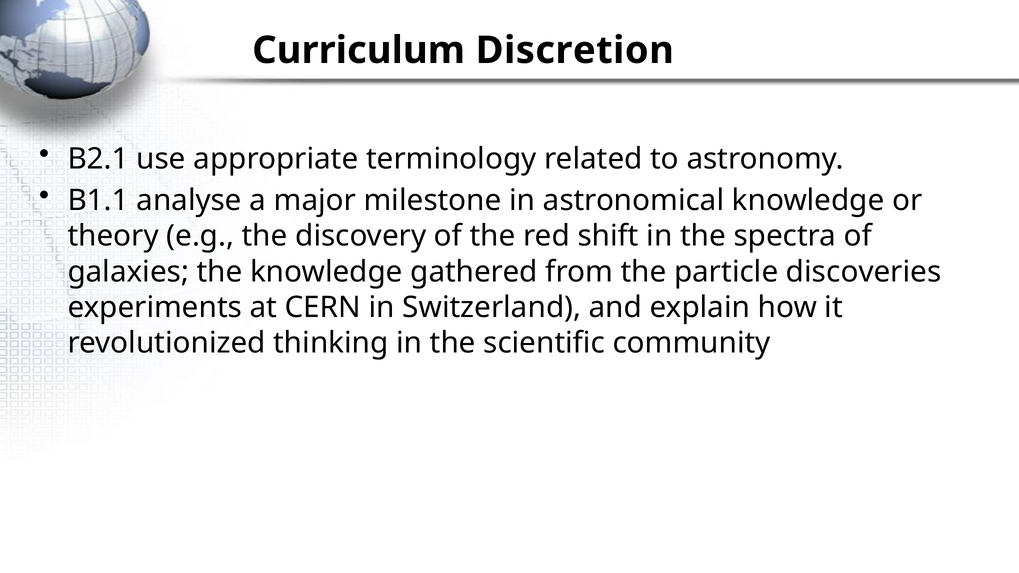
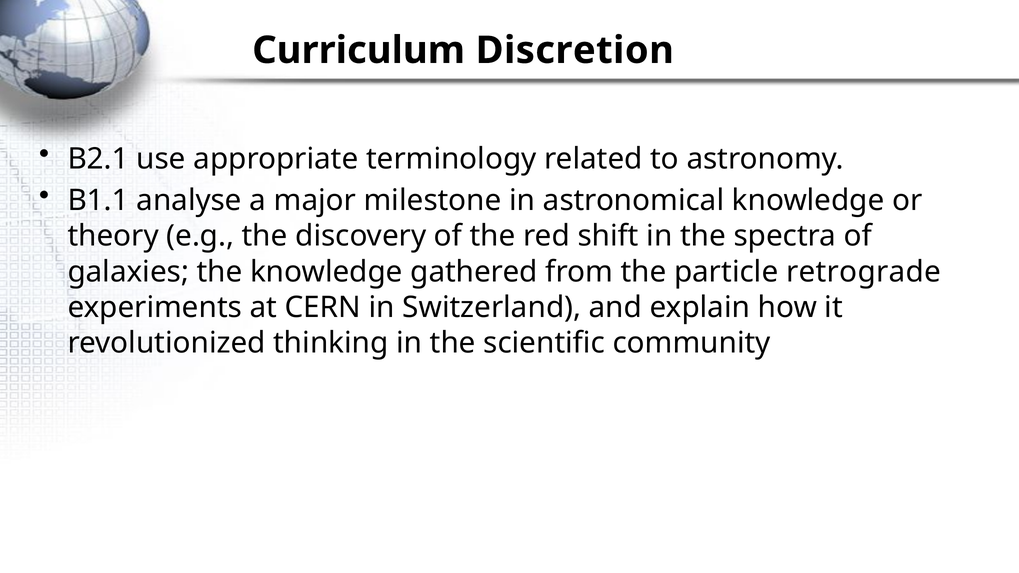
discoveries: discoveries -> retrograde
